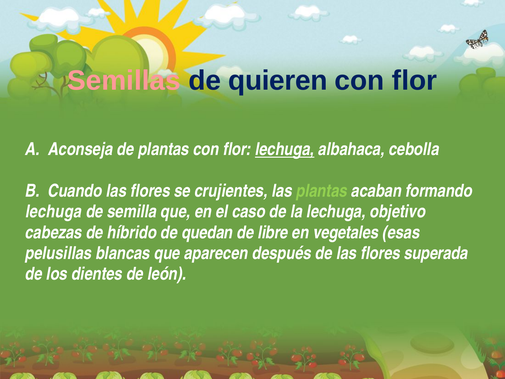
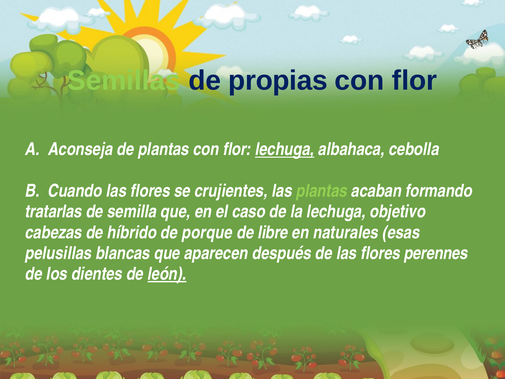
Semillas colour: pink -> light green
quieren: quieren -> propias
lechuga at (54, 212): lechuga -> tratarlas
quedan: quedan -> porque
vegetales: vegetales -> naturales
superada: superada -> perennes
león underline: none -> present
